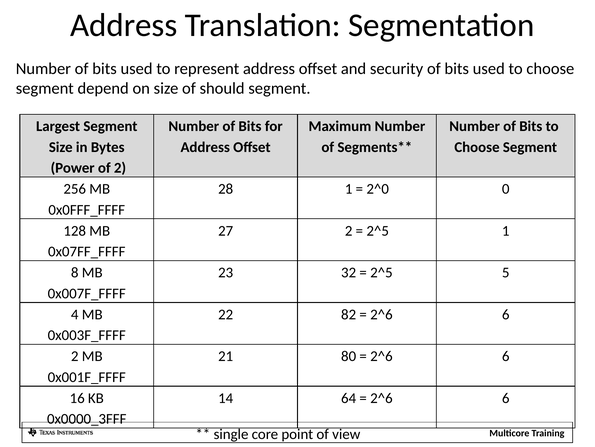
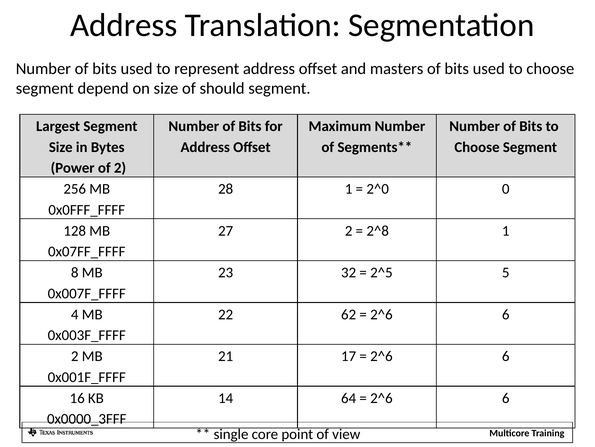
security: security -> masters
2^5 at (378, 230): 2^5 -> 2^8
82: 82 -> 62
80: 80 -> 17
